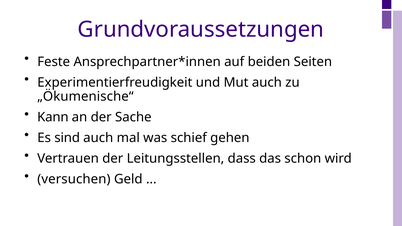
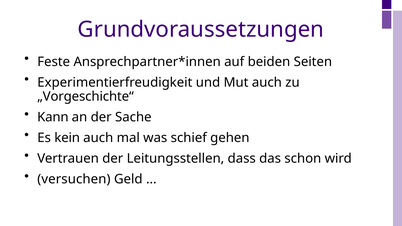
„Ökumenische“: „Ökumenische“ -> „Vorgeschichte“
sind: sind -> kein
